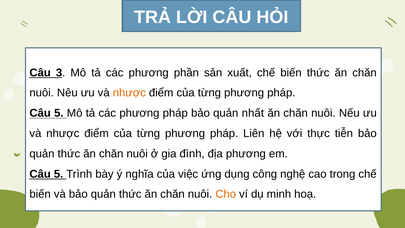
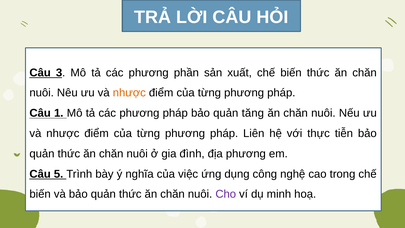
5 at (59, 113): 5 -> 1
nhất: nhất -> tăng
Cho colour: orange -> purple
